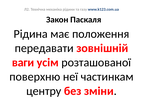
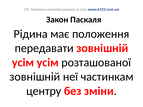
ваги at (23, 63): ваги -> усім
поверхню at (35, 77): поверхню -> зовнішній
